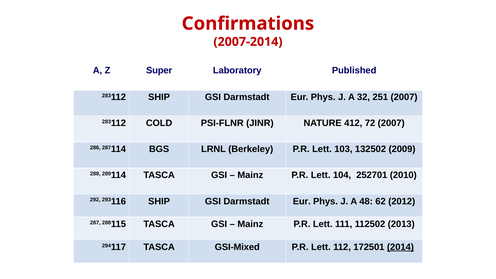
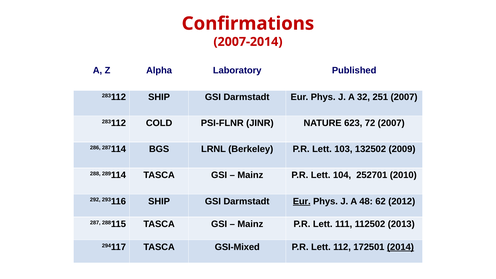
Super: Super -> Alpha
412: 412 -> 623
Eur at (302, 201) underline: none -> present
